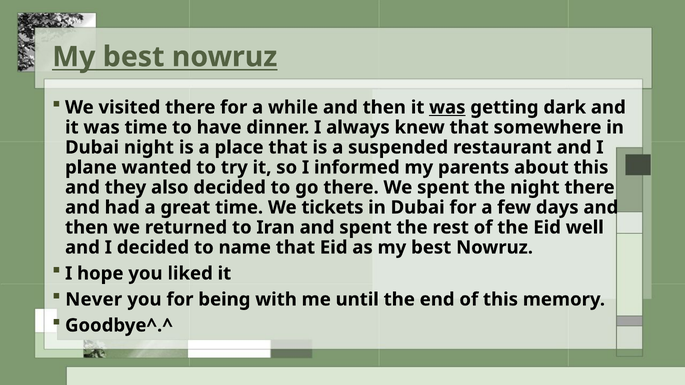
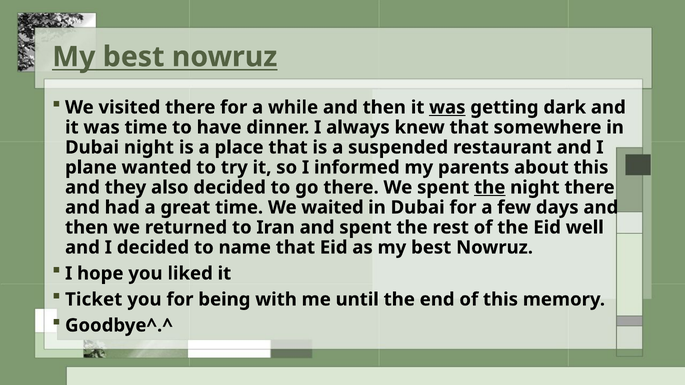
the at (490, 188) underline: none -> present
tickets: tickets -> waited
Never: Never -> Ticket
